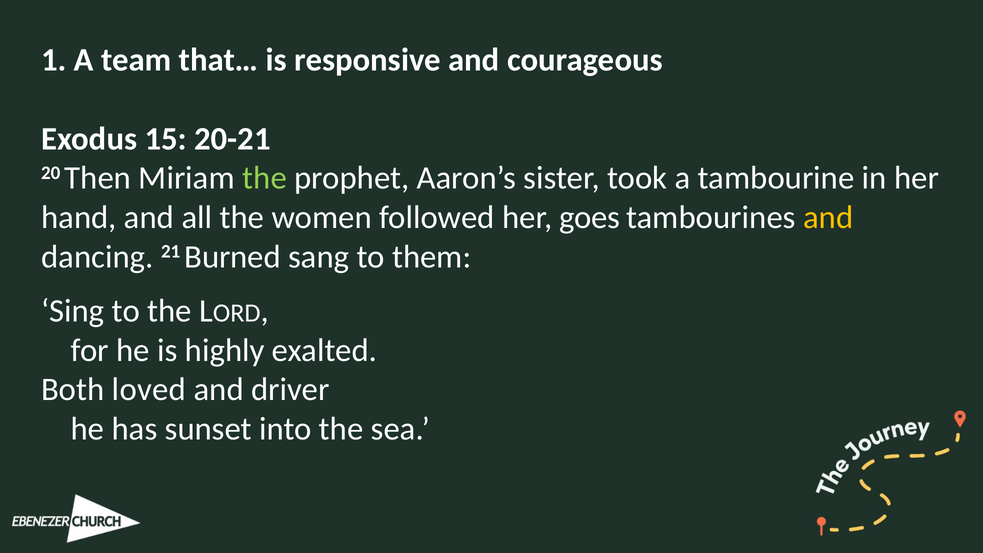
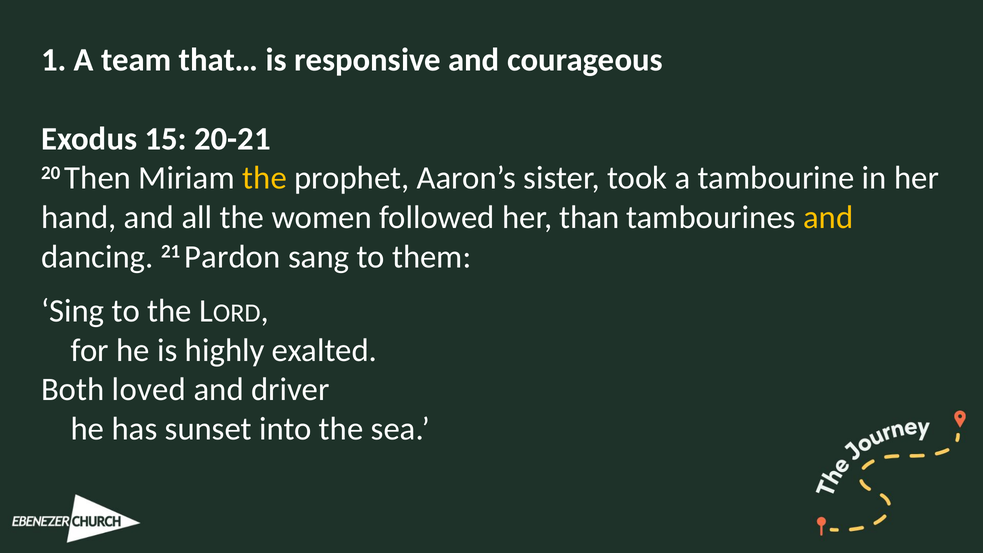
the at (265, 178) colour: light green -> yellow
goes: goes -> than
Burned: Burned -> Pardon
